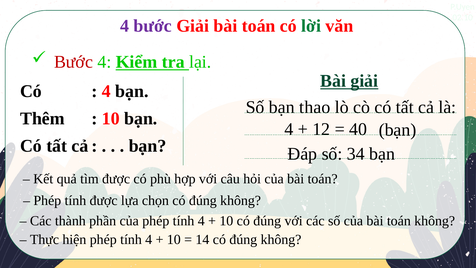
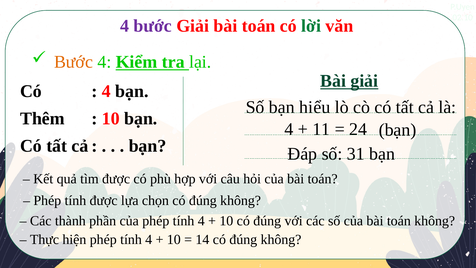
Bước at (74, 62) colour: red -> orange
thao: thao -> hiểu
12: 12 -> 11
40: 40 -> 24
34: 34 -> 31
